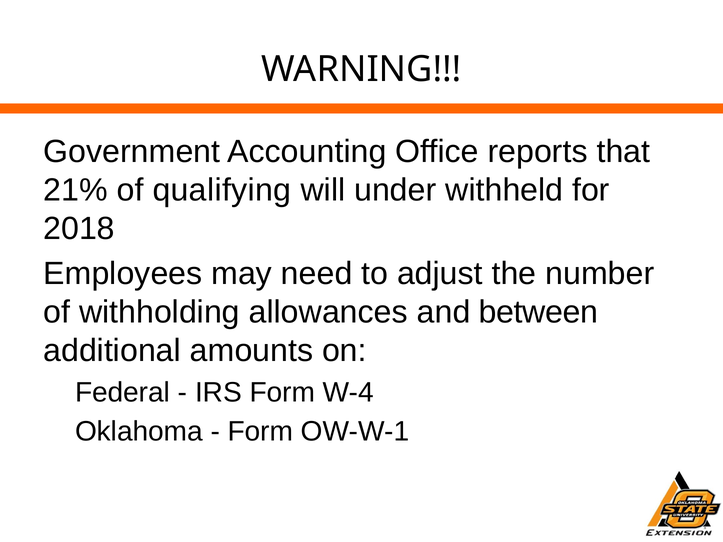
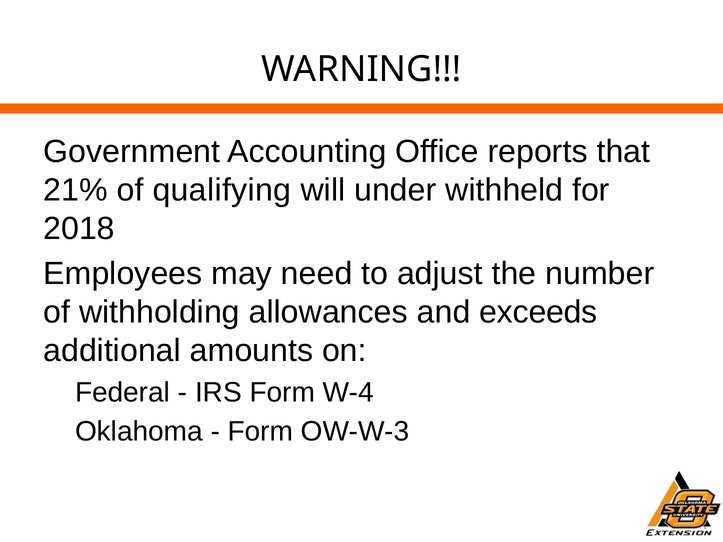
between: between -> exceeds
OW-W-1: OW-W-1 -> OW-W-3
